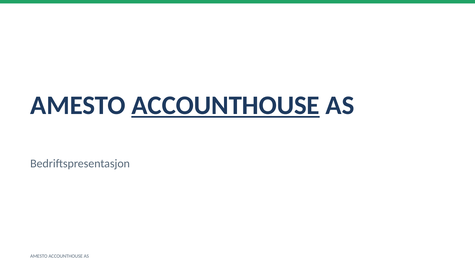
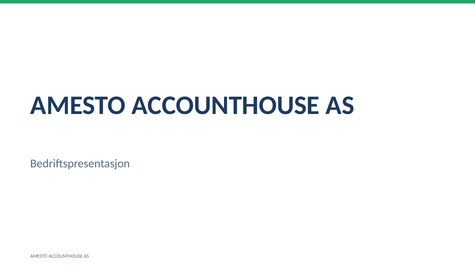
ACCOUNTHOUSE at (226, 105) underline: present -> none
